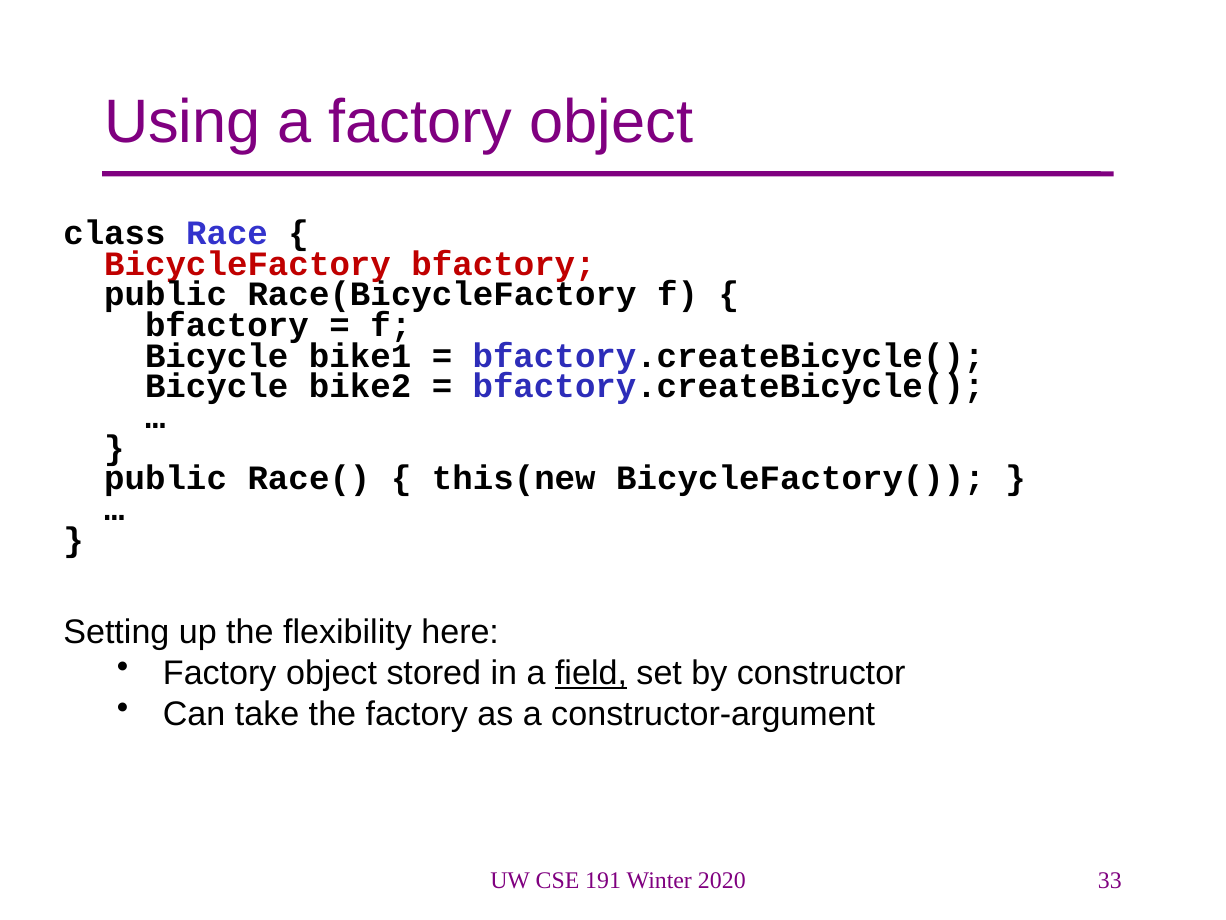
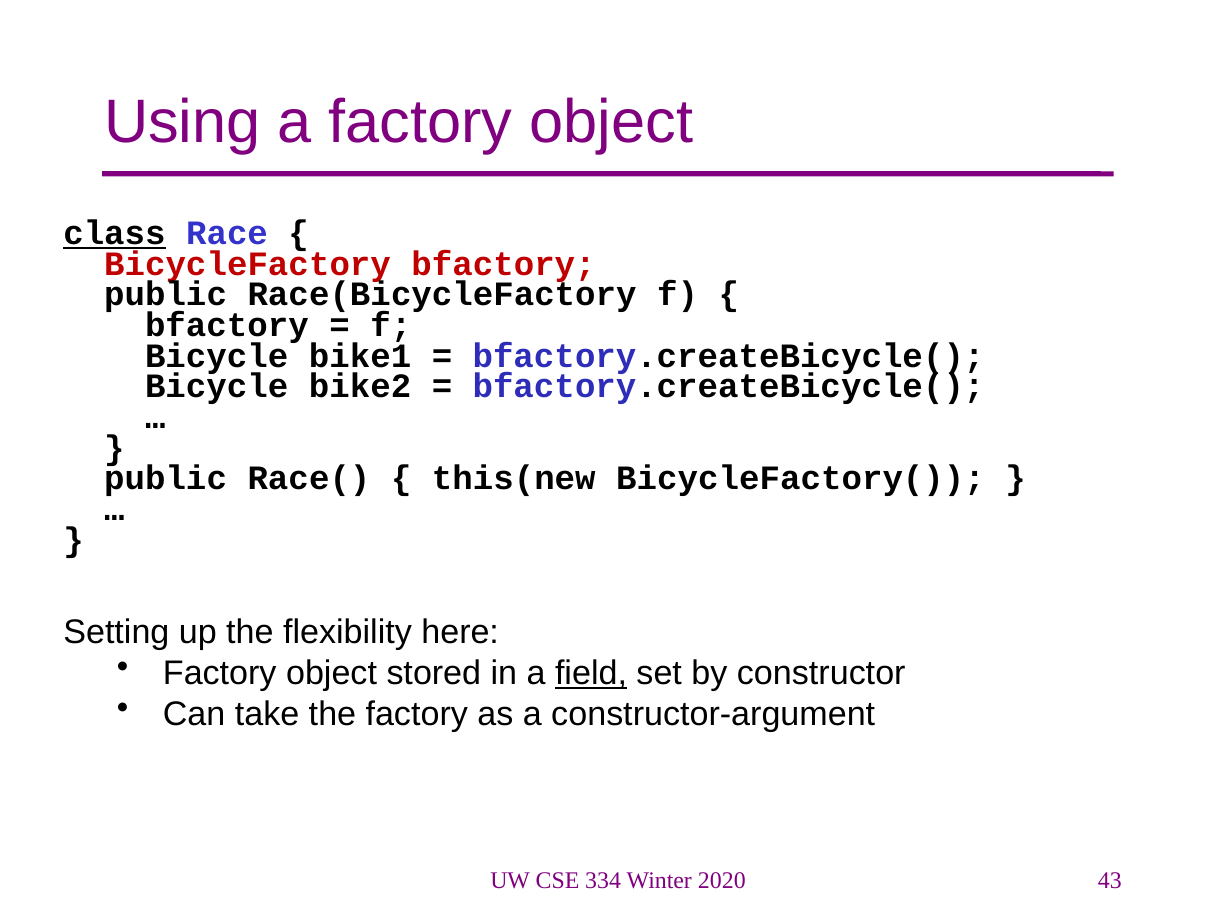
class underline: none -> present
191: 191 -> 334
33: 33 -> 43
